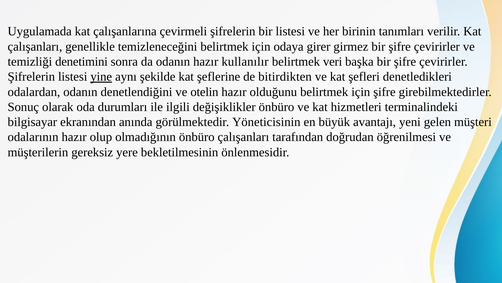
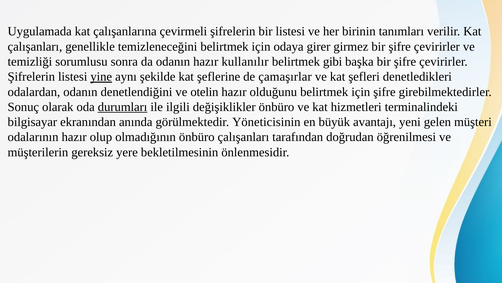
denetimini: denetimini -> sorumlusu
veri: veri -> gibi
bitirdikten: bitirdikten -> çamaşırlar
durumları underline: none -> present
